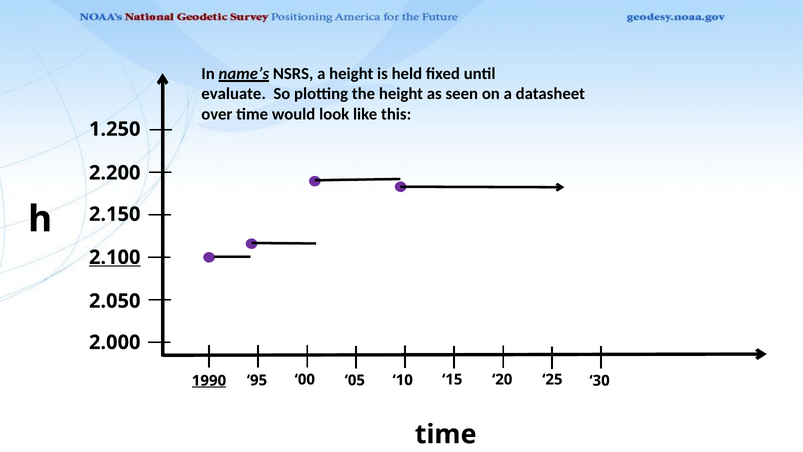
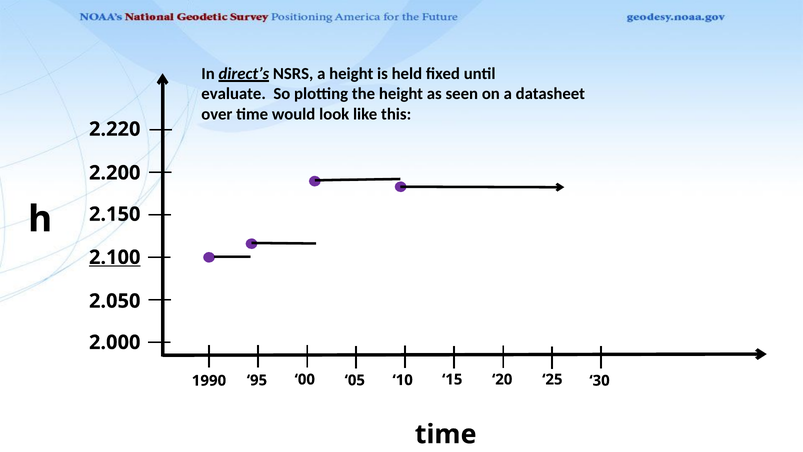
name’s: name’s -> direct’s
1.250: 1.250 -> 2.220
1990 underline: present -> none
